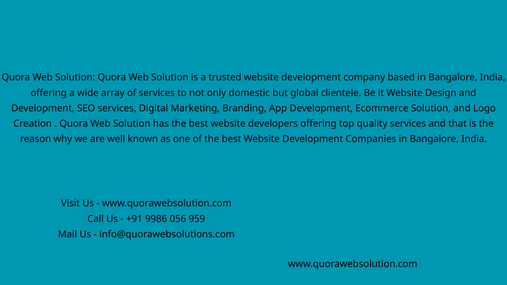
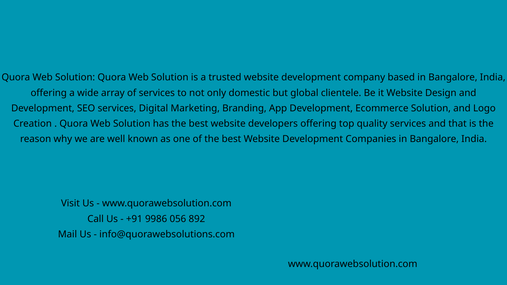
959: 959 -> 892
